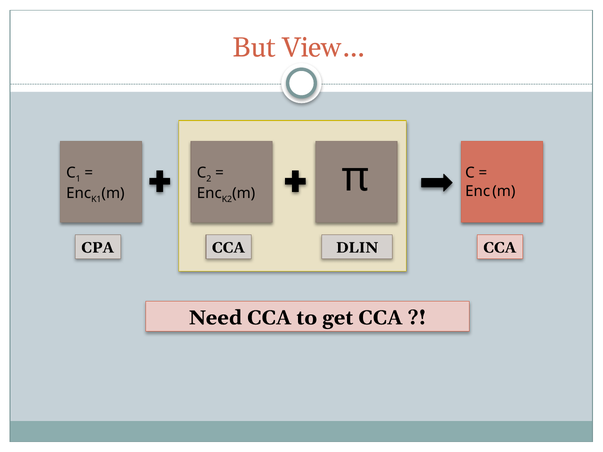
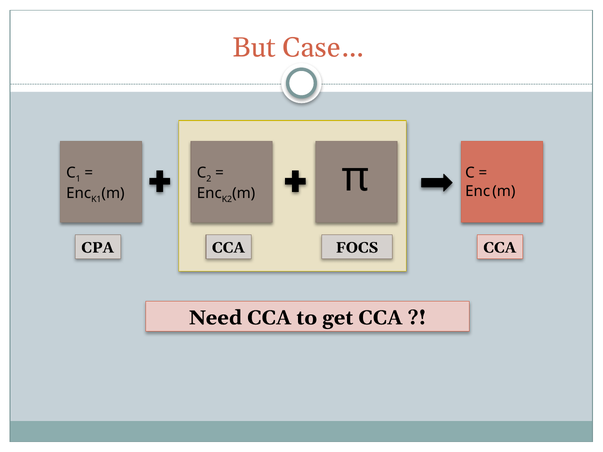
View…: View… -> Case…
DLIN: DLIN -> FOCS
